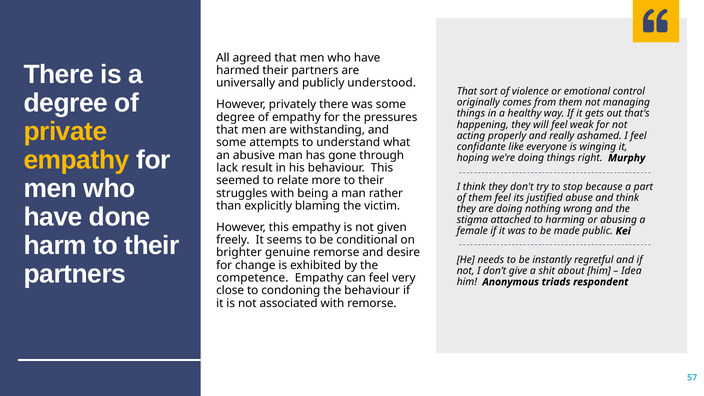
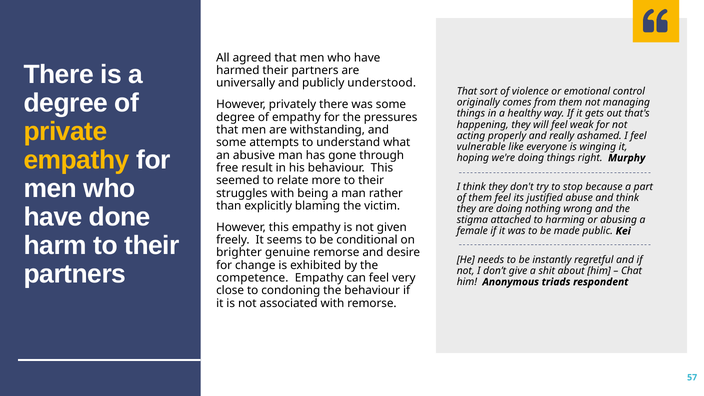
confidante: confidante -> vulnerable
lack: lack -> free
Idea: Idea -> Chat
